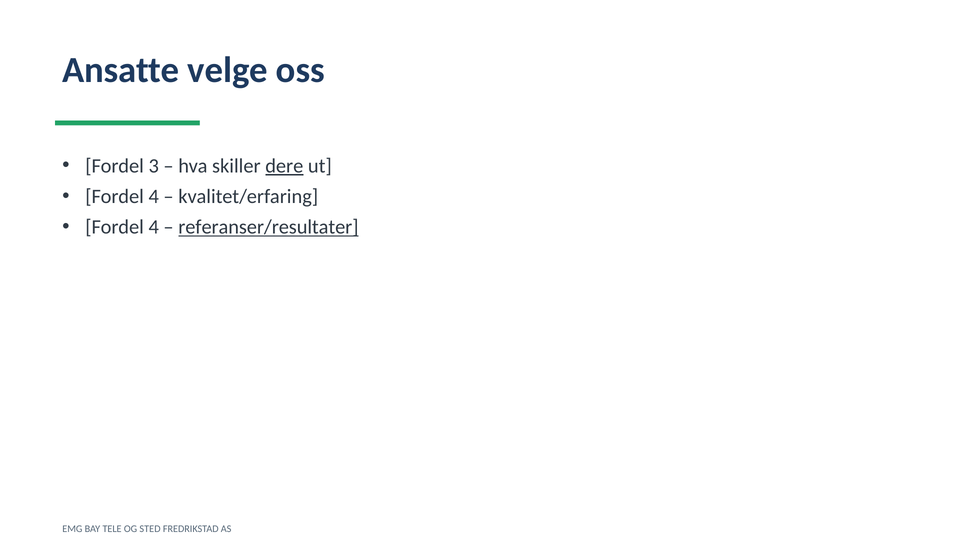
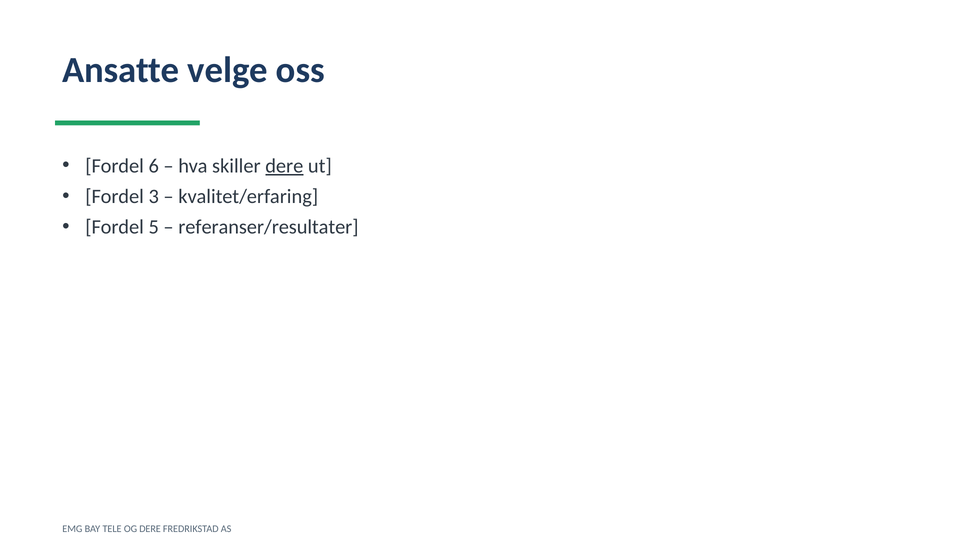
3: 3 -> 6
4 at (154, 197): 4 -> 3
4 at (154, 227): 4 -> 5
referanser/resultater underline: present -> none
OG STED: STED -> DERE
